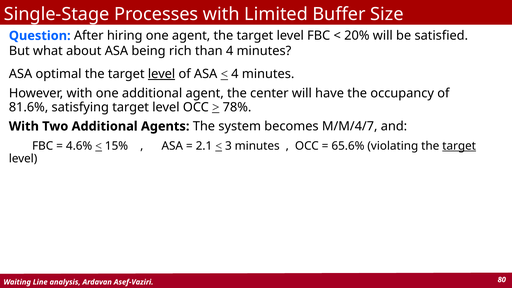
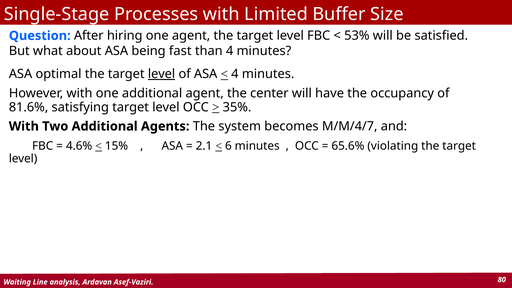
20%: 20% -> 53%
rich: rich -> fast
78%: 78% -> 35%
3: 3 -> 6
target at (459, 146) underline: present -> none
